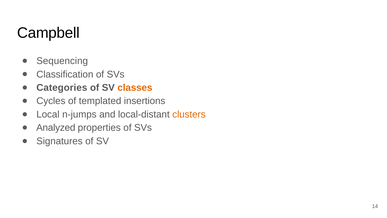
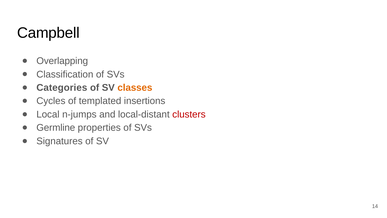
Sequencing: Sequencing -> Overlapping
clusters colour: orange -> red
Analyzed: Analyzed -> Germline
